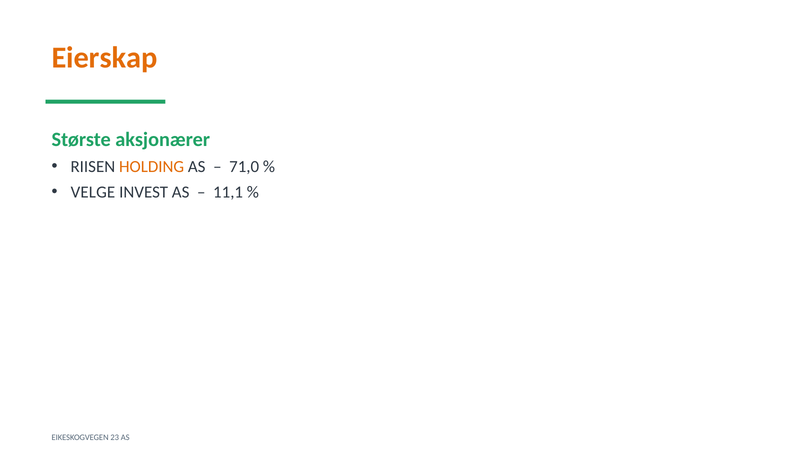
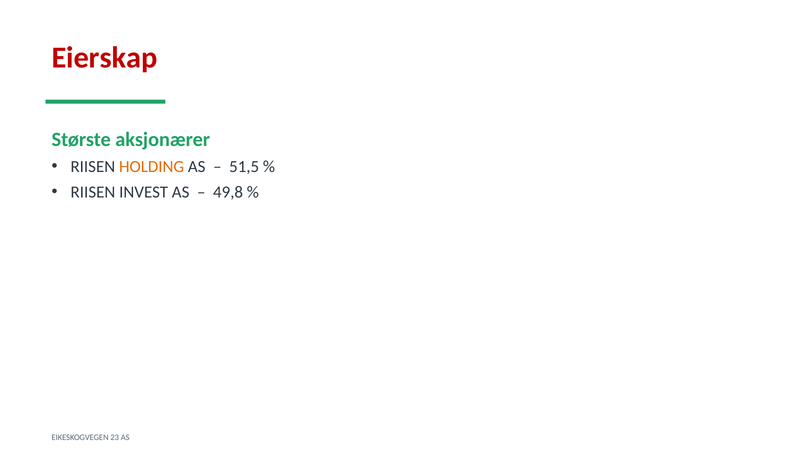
Eierskap colour: orange -> red
71,0: 71,0 -> 51,5
VELGE at (93, 192): VELGE -> RIISEN
11,1: 11,1 -> 49,8
